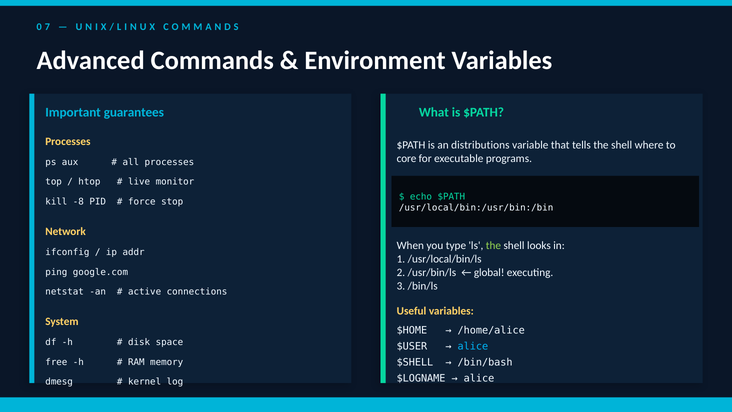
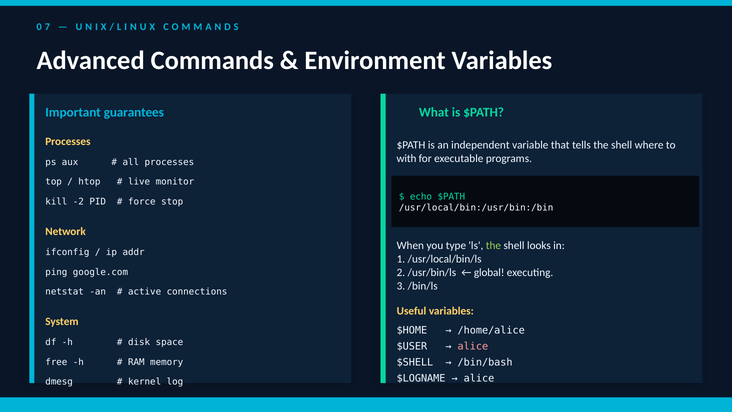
distributions: distributions -> independent
core: core -> with
-8: -8 -> -2
alice at (473, 346) colour: light blue -> pink
